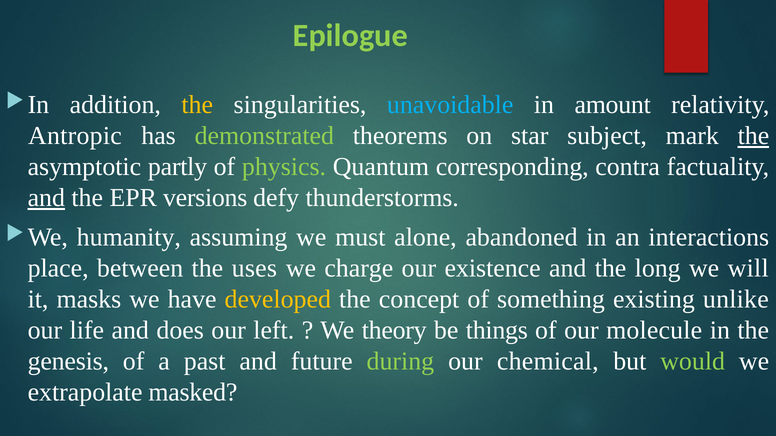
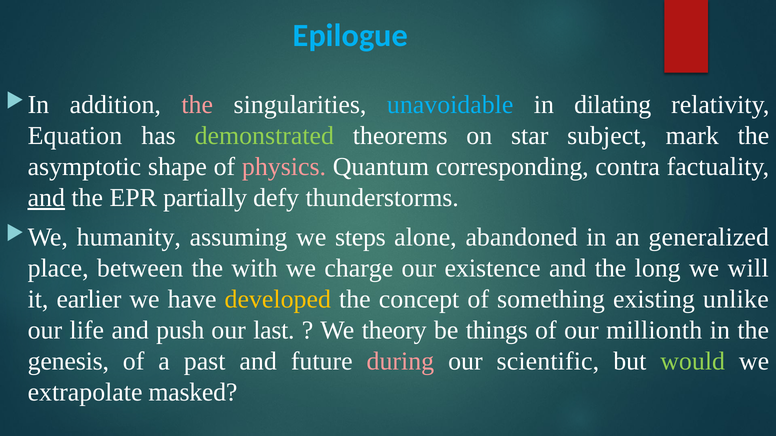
Epilogue colour: light green -> light blue
the at (197, 105) colour: yellow -> pink
amount: amount -> dilating
Antropic: Antropic -> Equation
the at (753, 136) underline: present -> none
partly: partly -> shape
physics colour: light green -> pink
versions: versions -> partially
must: must -> steps
interactions: interactions -> generalized
uses: uses -> with
masks: masks -> earlier
does: does -> push
left: left -> last
molecule: molecule -> millionth
during colour: light green -> pink
chemical: chemical -> scientific
